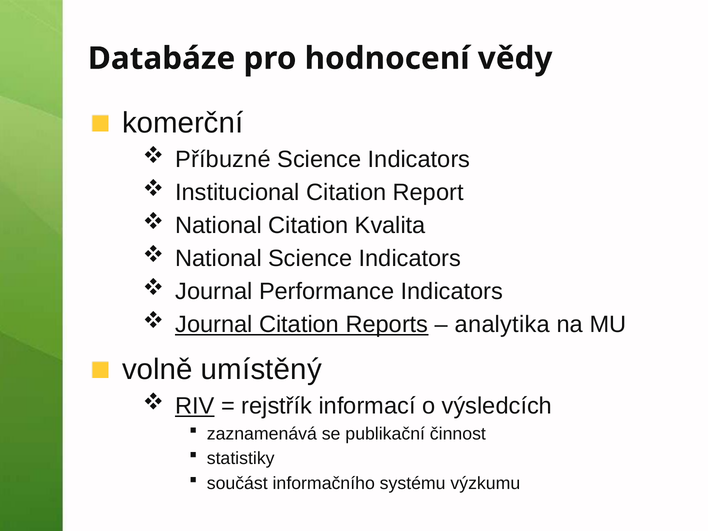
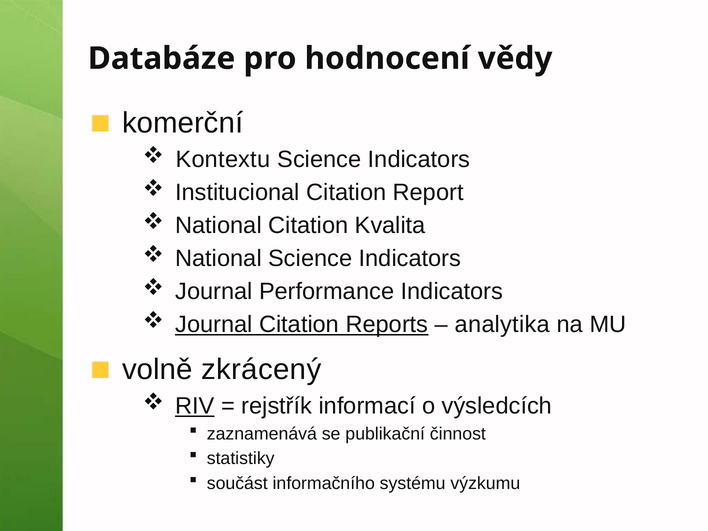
Příbuzné: Příbuzné -> Kontextu
umístěný: umístěný -> zkrácený
